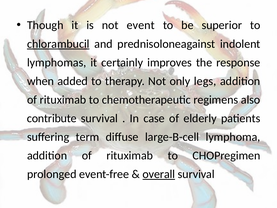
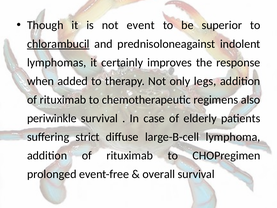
contribute: contribute -> periwinkle
term: term -> strict
overall underline: present -> none
